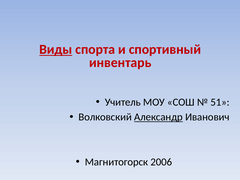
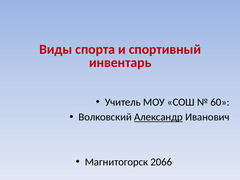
Виды underline: present -> none
51: 51 -> 60
2006: 2006 -> 2066
